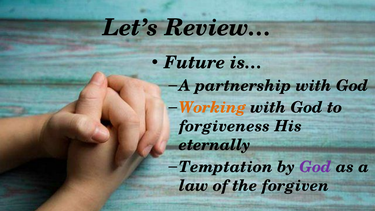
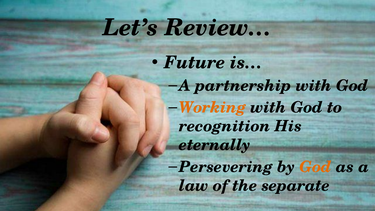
forgiveness: forgiveness -> recognition
Temptation: Temptation -> Persevering
God at (315, 167) colour: purple -> orange
forgiven: forgiven -> separate
